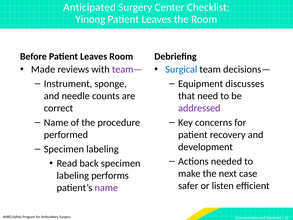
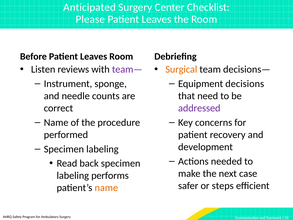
Yinong: Yinong -> Please
Made: Made -> Listen
Surgical colour: blue -> orange
discusses: discusses -> decisions
listen: listen -> steps
name at (106, 188) colour: purple -> orange
